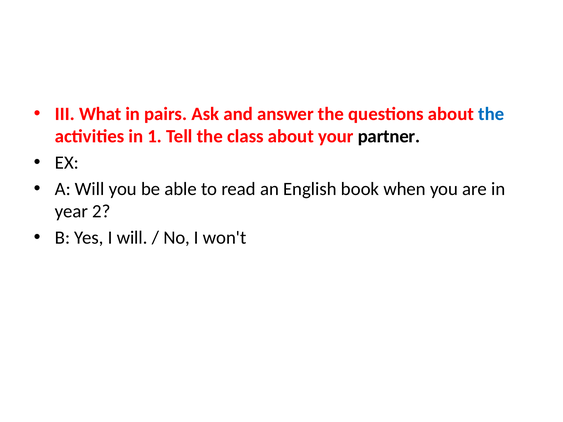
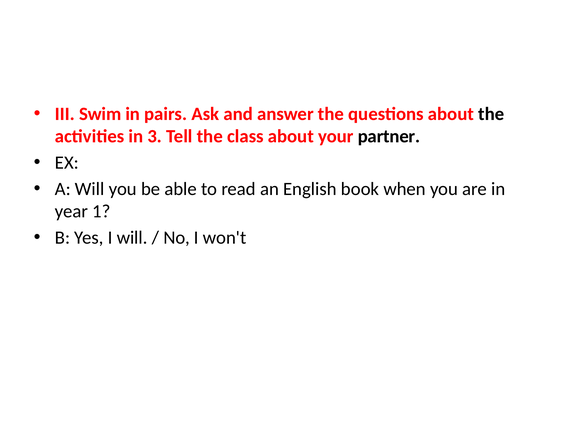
What: What -> Swim
the at (491, 114) colour: blue -> black
1: 1 -> 3
2: 2 -> 1
